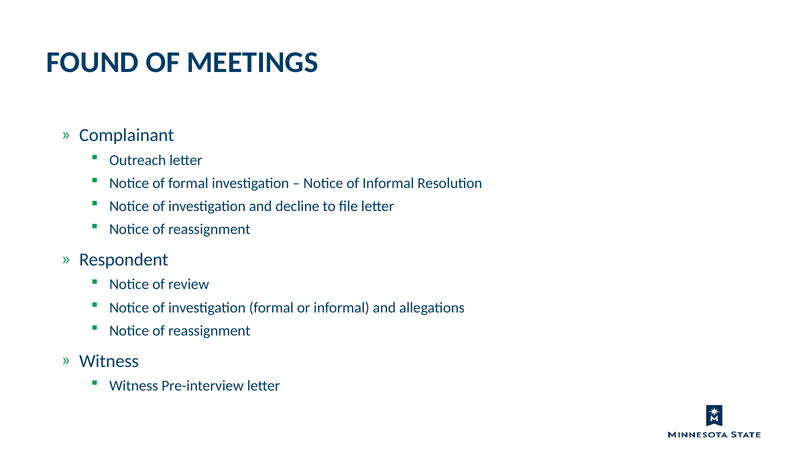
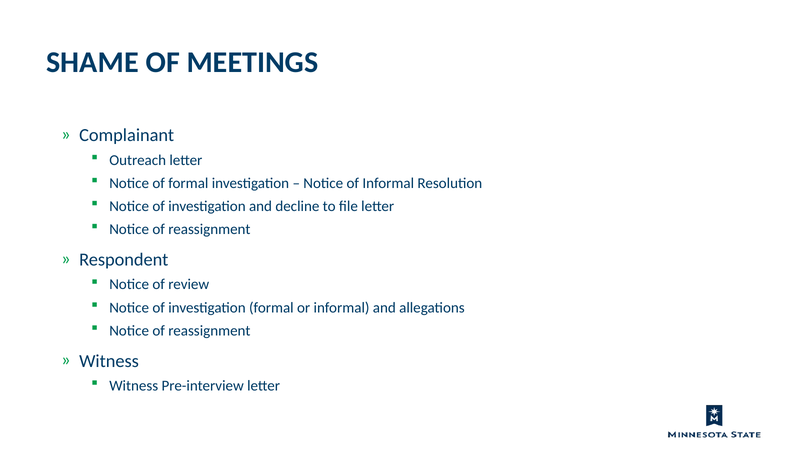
FOUND: FOUND -> SHAME
